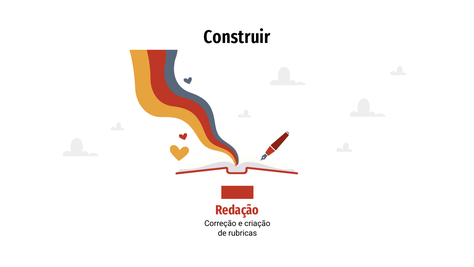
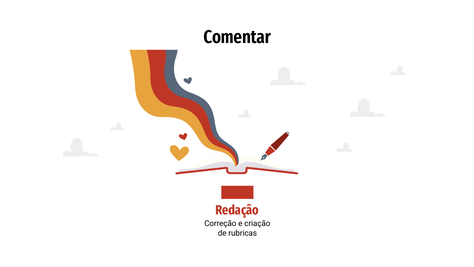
Construir: Construir -> Comentar
